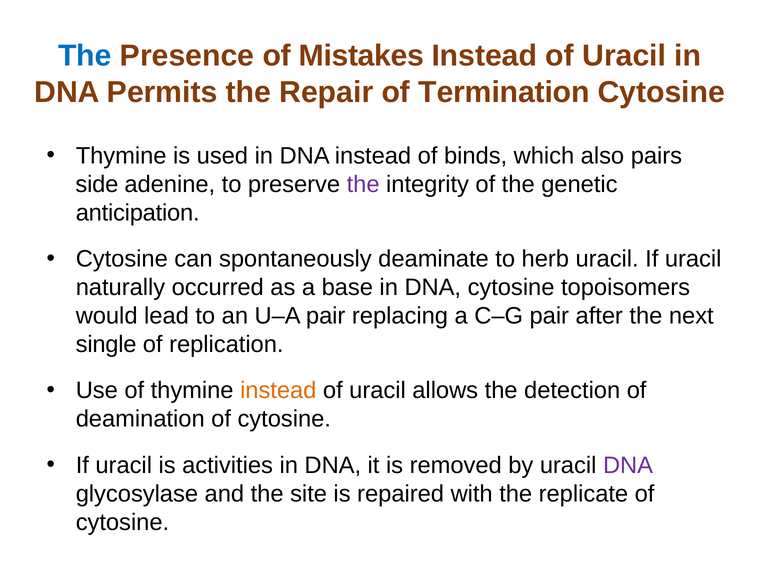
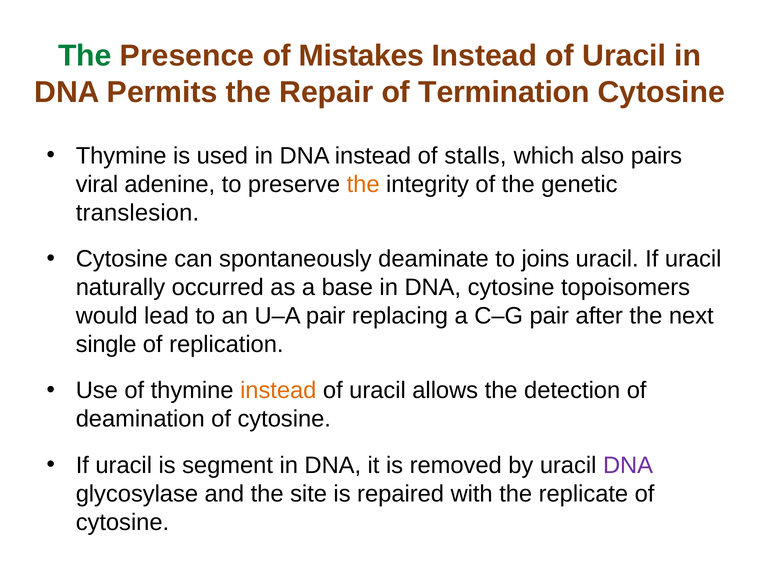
The at (85, 56) colour: blue -> green
binds: binds -> stalls
side: side -> viral
the at (363, 184) colour: purple -> orange
anticipation: anticipation -> translesion
herb: herb -> joins
activities: activities -> segment
